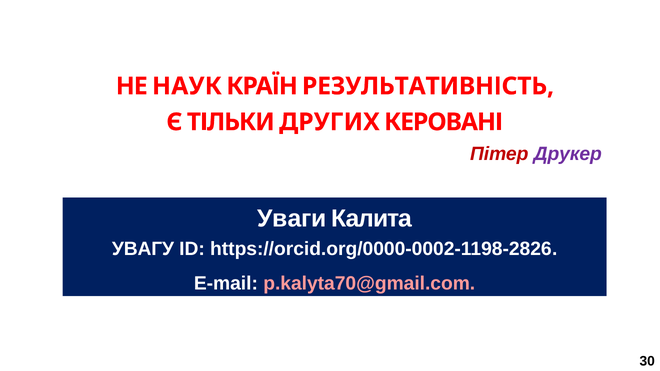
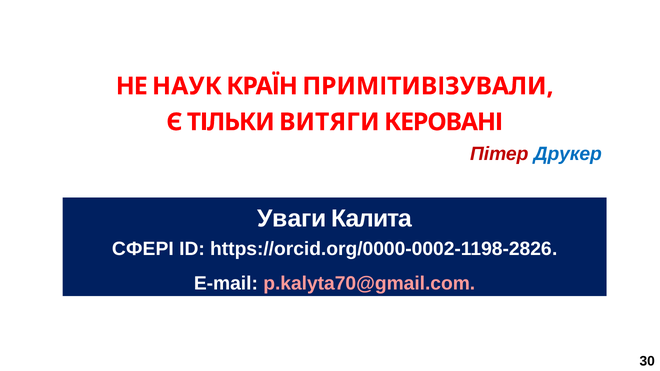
РЕЗУЛЬТАТИВНІСТЬ: РЕЗУЛЬТАТИВНІСТЬ -> ПРИМІТИВІЗУВАЛИ
ДРУГИХ: ДРУГИХ -> ВИТЯГИ
Друкер colour: purple -> blue
УВАГУ: УВАГУ -> СФЕРІ
